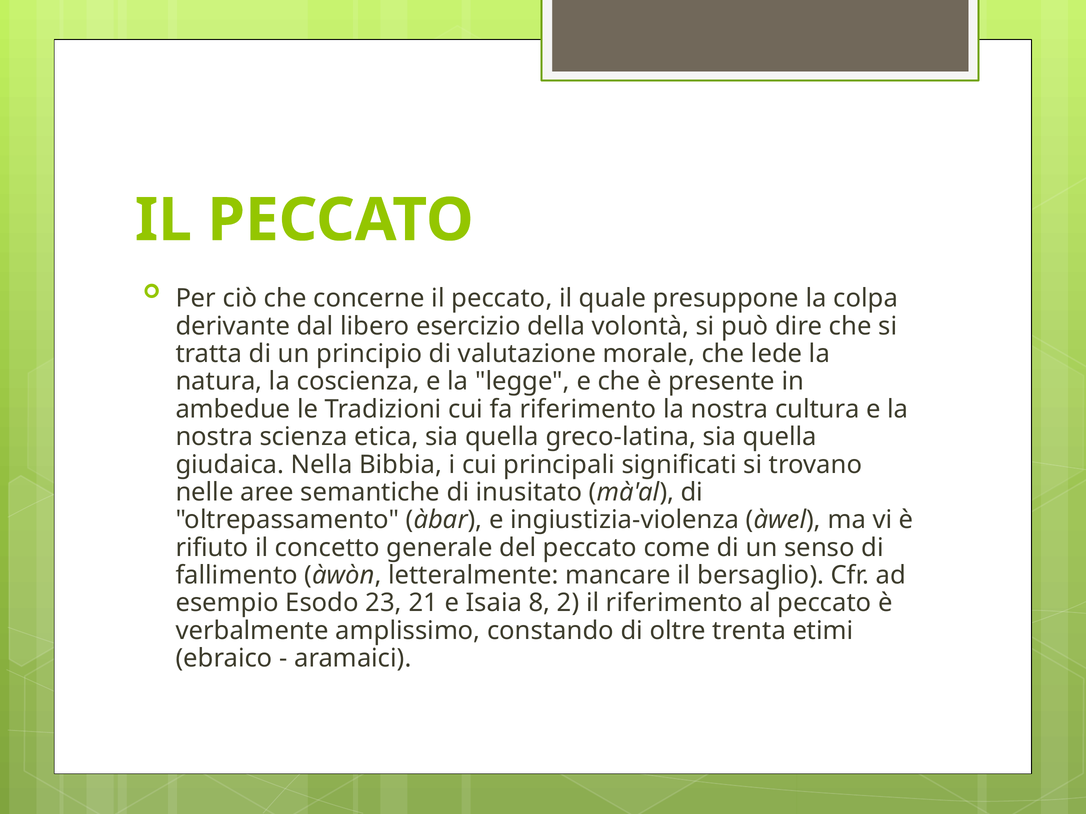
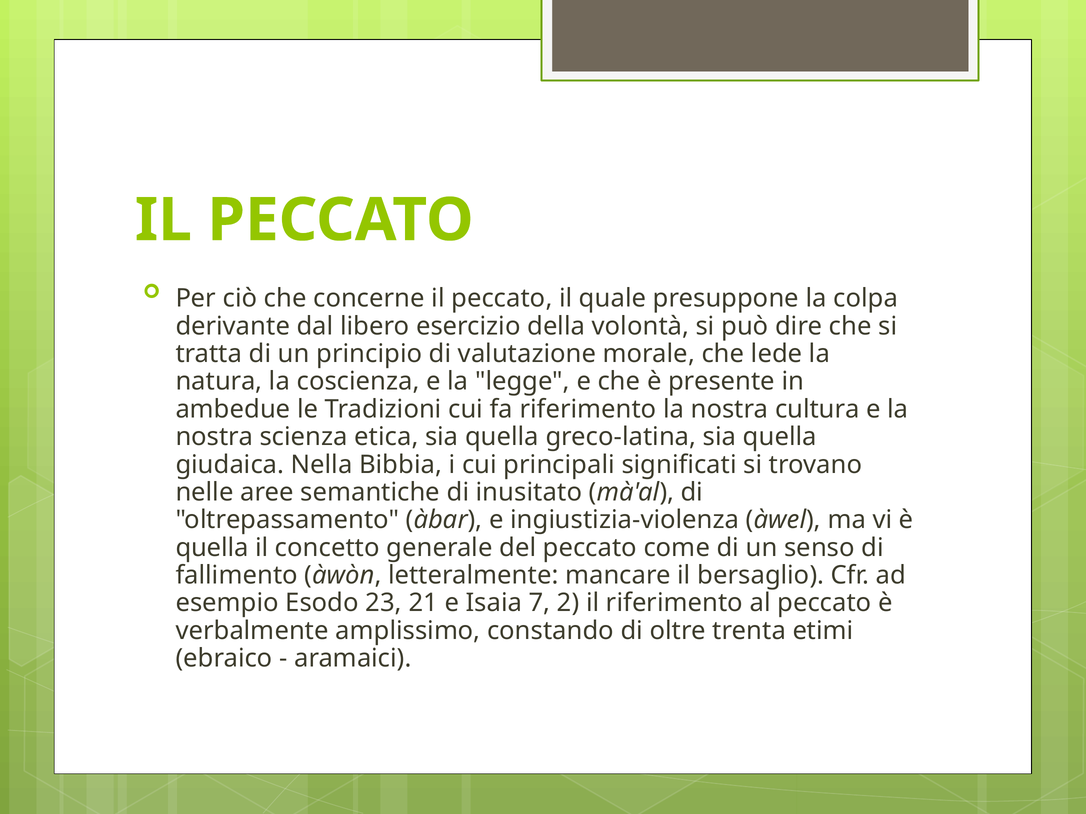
rifiuto at (212, 548): rifiuto -> quella
8: 8 -> 7
